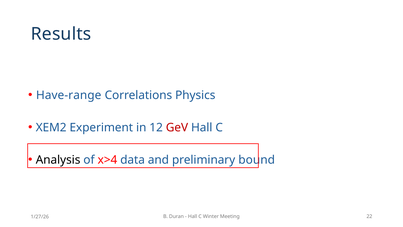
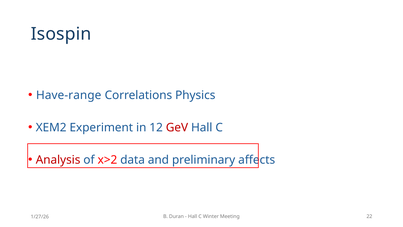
Results: Results -> Isospin
Analysis colour: black -> red
x>4: x>4 -> x>2
bound: bound -> affects
